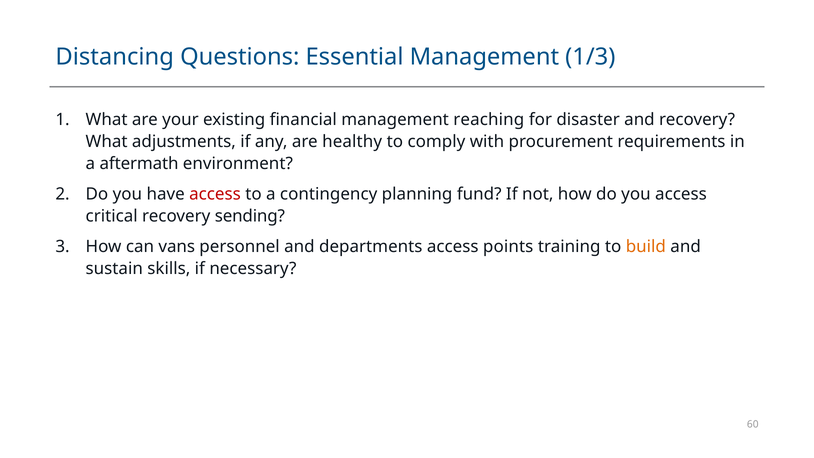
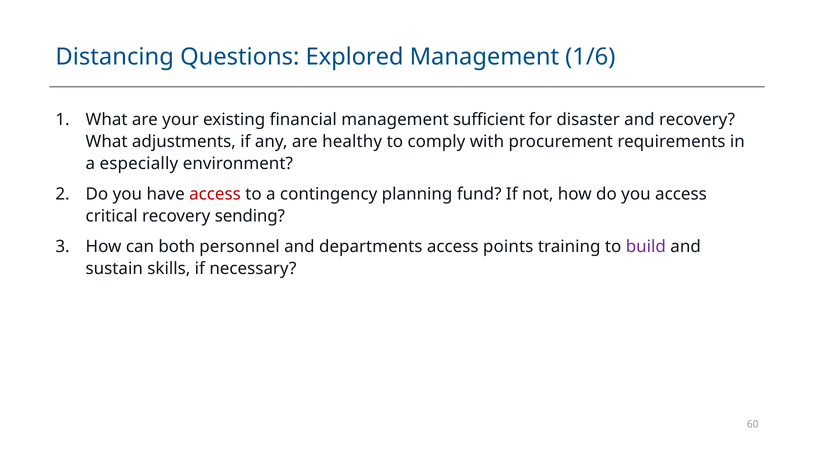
Essential: Essential -> Explored
1/3: 1/3 -> 1/6
reaching: reaching -> sufficient
aftermath: aftermath -> especially
vans: vans -> both
build colour: orange -> purple
